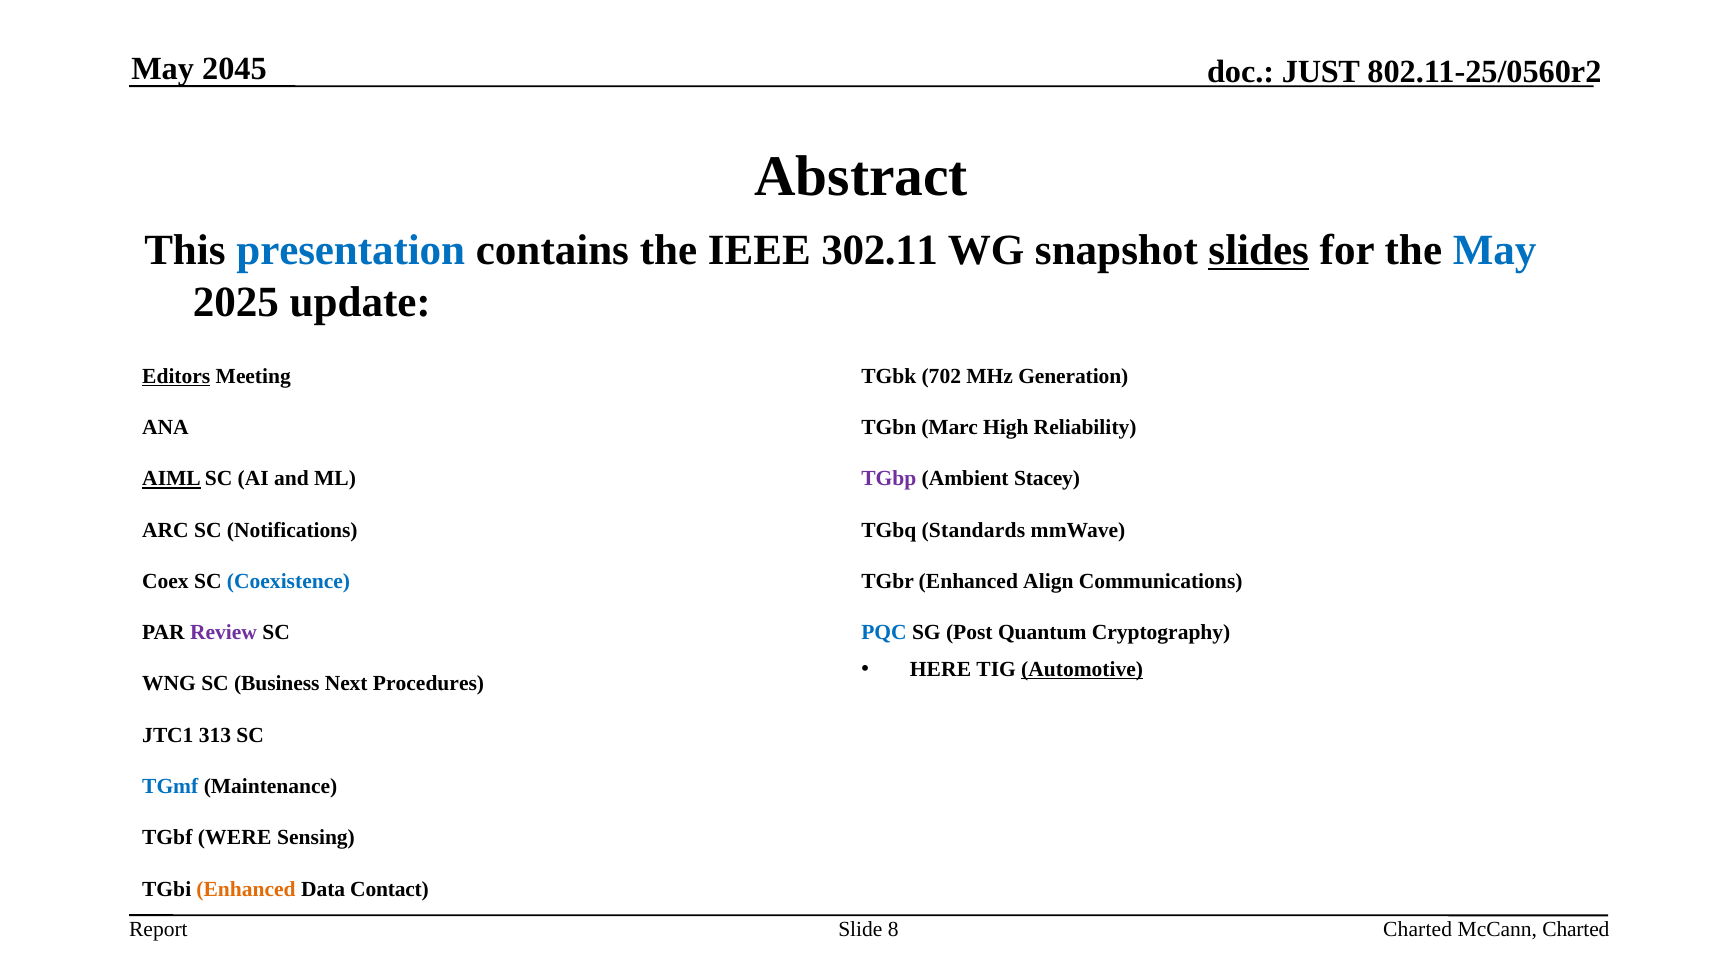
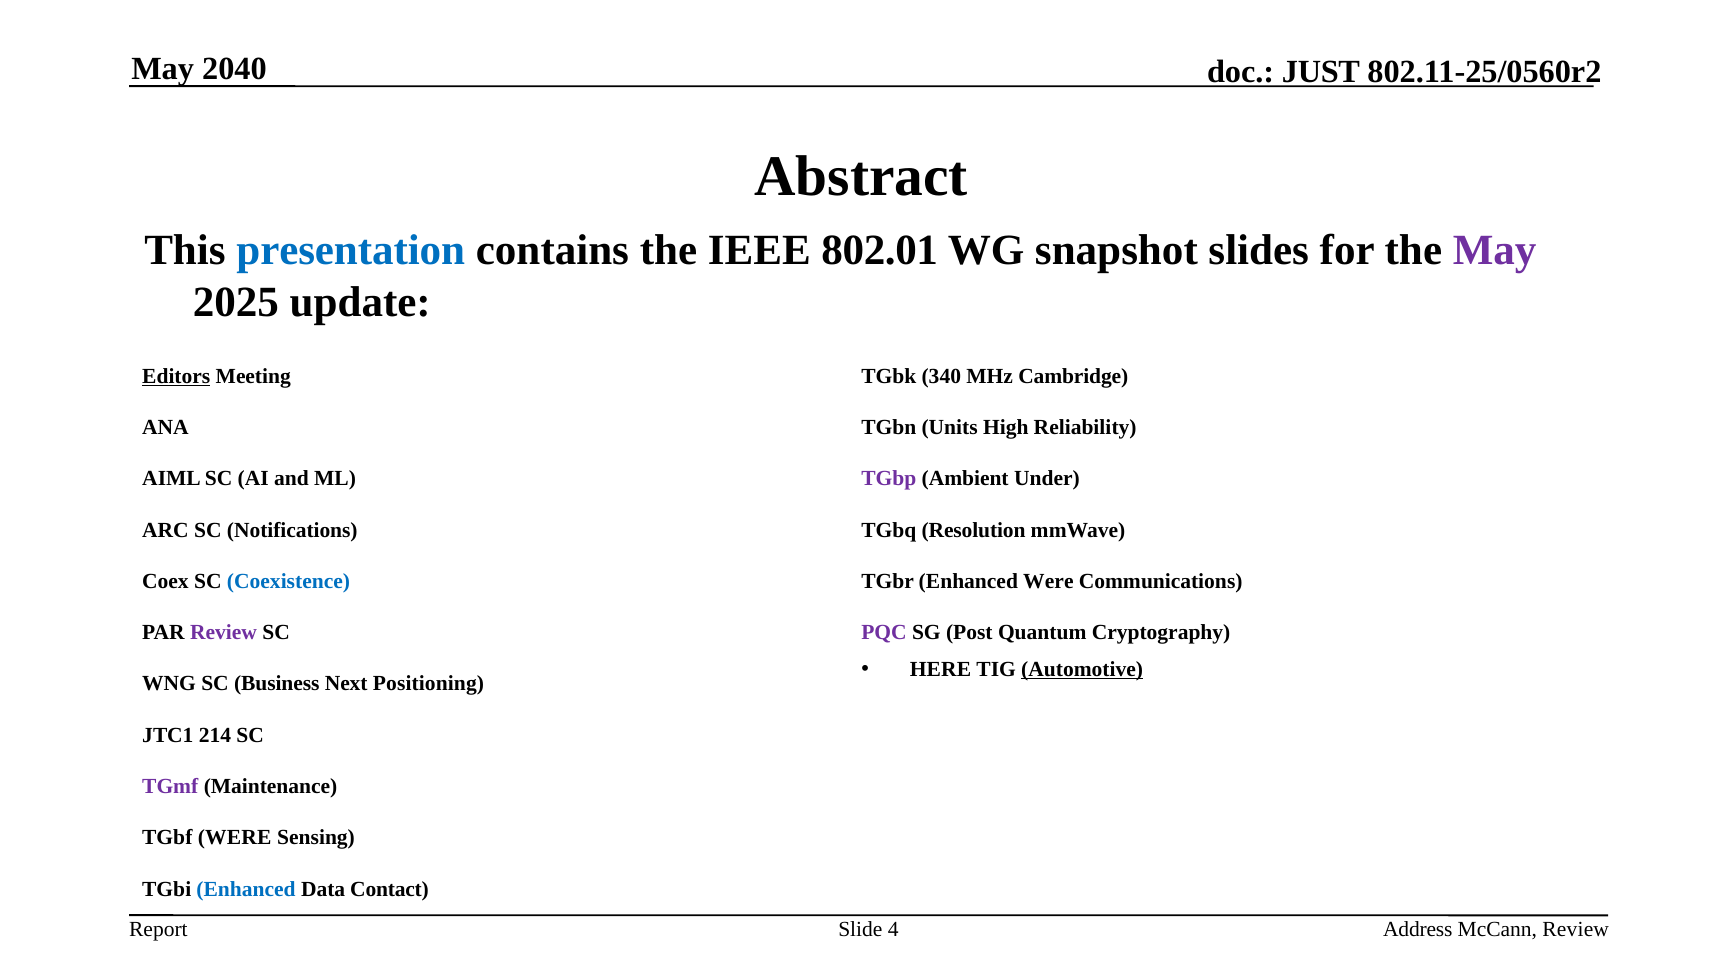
2045: 2045 -> 2040
302.11: 302.11 -> 802.01
slides underline: present -> none
May at (1495, 251) colour: blue -> purple
702: 702 -> 340
Generation: Generation -> Cambridge
Marc: Marc -> Units
AIML underline: present -> none
Stacey: Stacey -> Under
Standards: Standards -> Resolution
Enhanced Align: Align -> Were
PQC colour: blue -> purple
Procedures: Procedures -> Positioning
313: 313 -> 214
TGmf colour: blue -> purple
Enhanced at (246, 889) colour: orange -> blue
8: 8 -> 4
Charted at (1418, 930): Charted -> Address
McCann Charted: Charted -> Review
